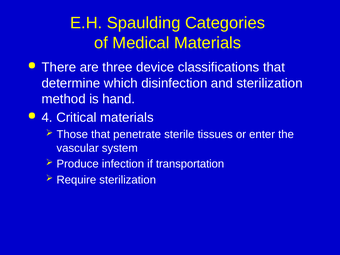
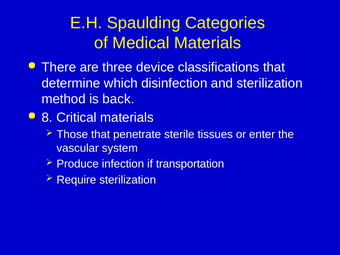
hand: hand -> back
4: 4 -> 8
